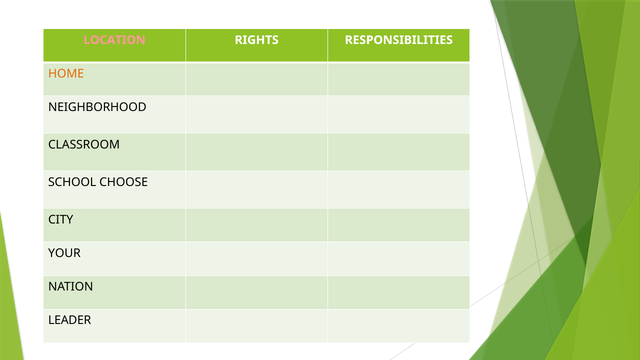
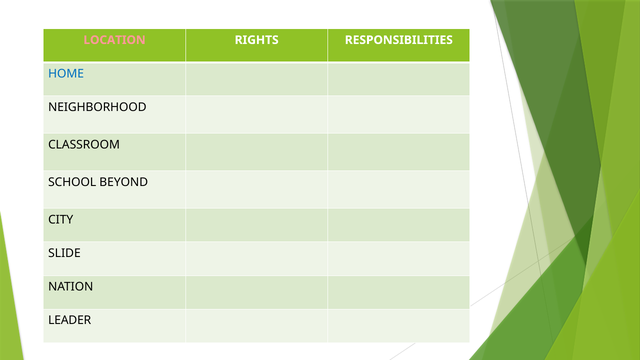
HOME colour: orange -> blue
CHOOSE: CHOOSE -> BEYOND
YOUR: YOUR -> SLIDE
